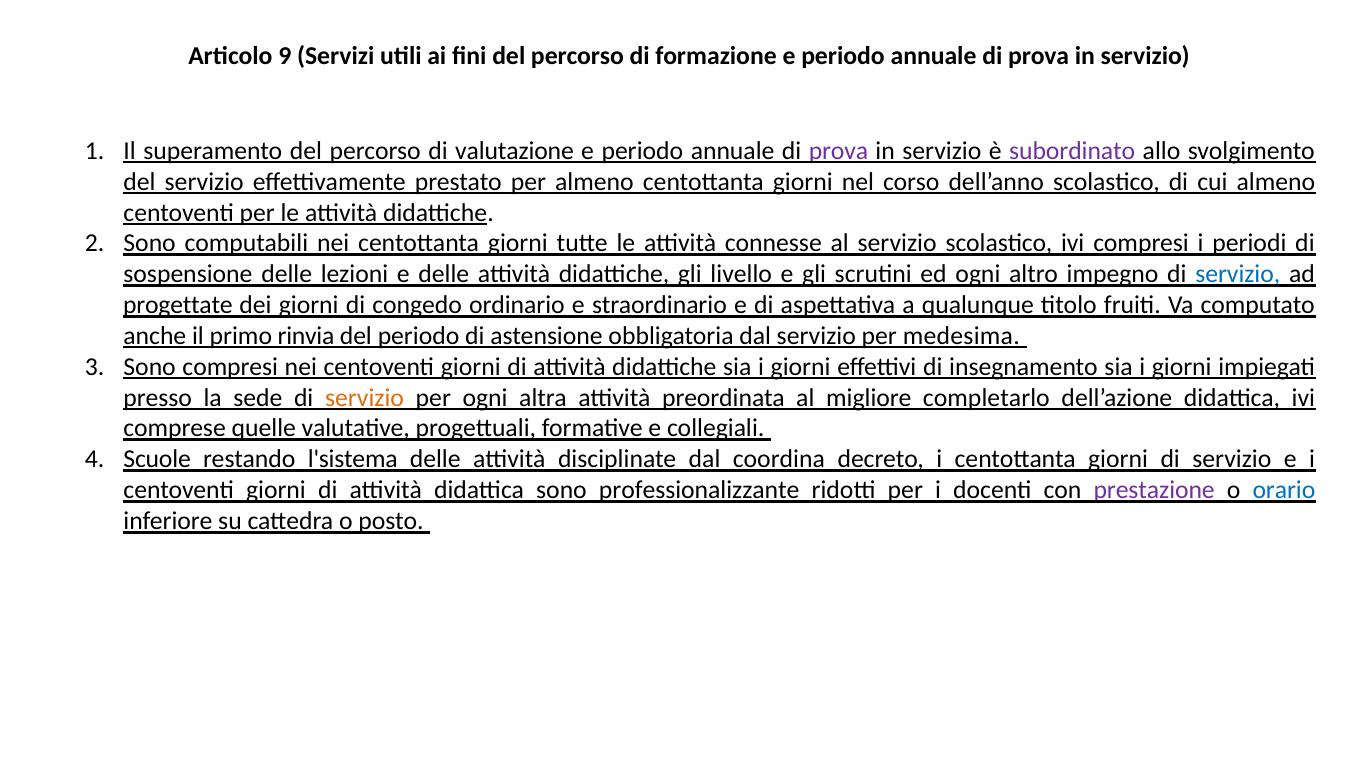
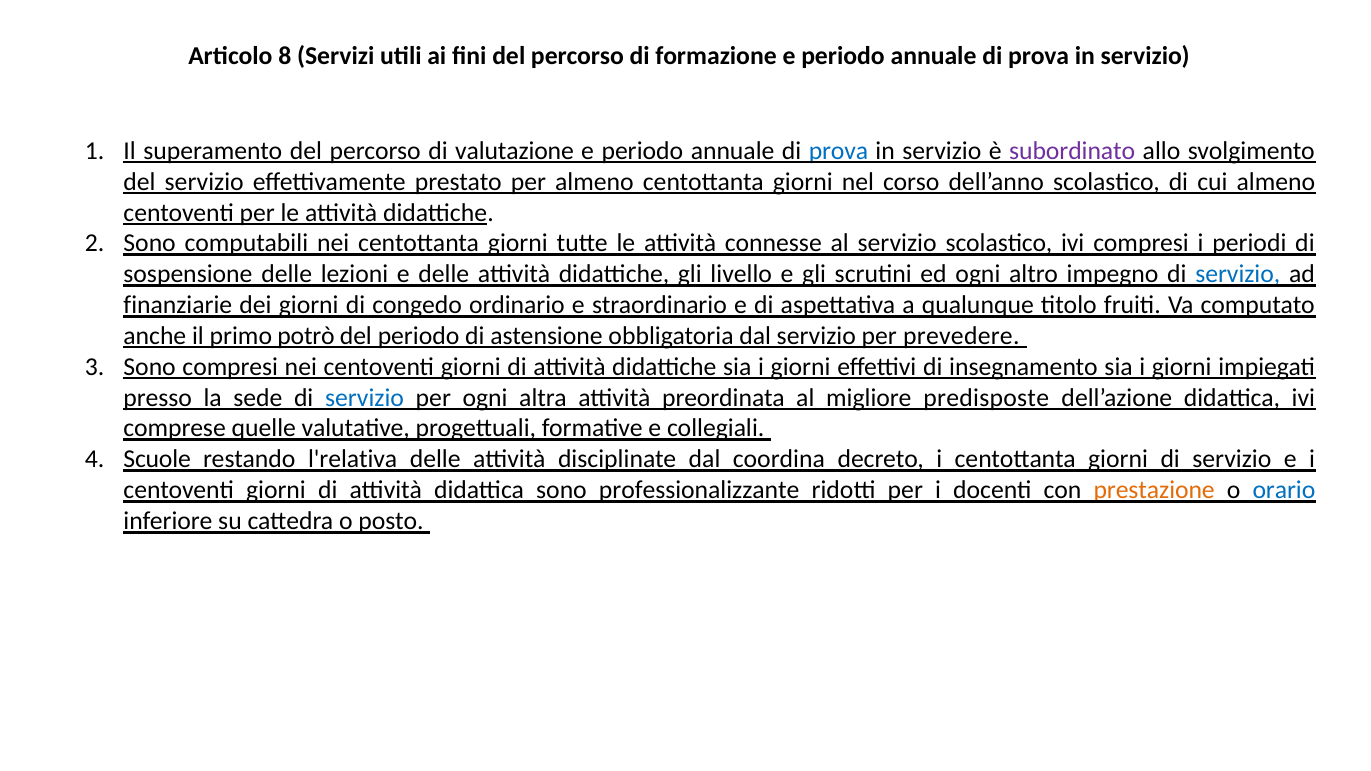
9: 9 -> 8
prova at (838, 151) colour: purple -> blue
progettate: progettate -> finanziarie
rinvia: rinvia -> potrò
medesima: medesima -> prevedere
servizio at (365, 398) colour: orange -> blue
completarlo: completarlo -> predisposte
l'sistema: l'sistema -> l'relativa
prestazione colour: purple -> orange
